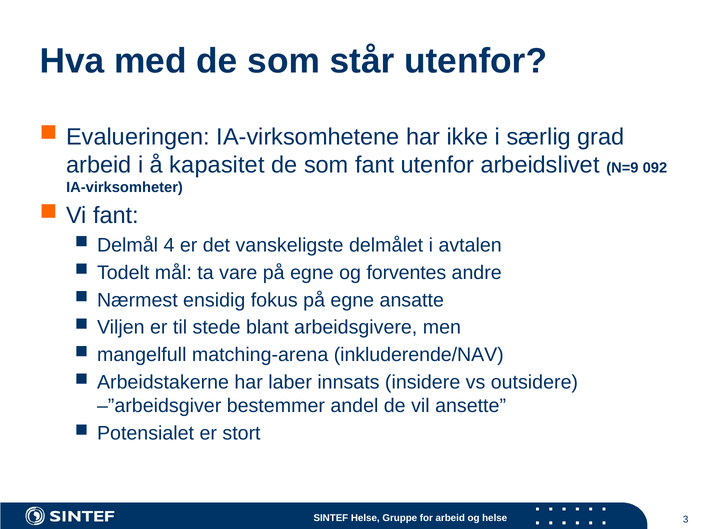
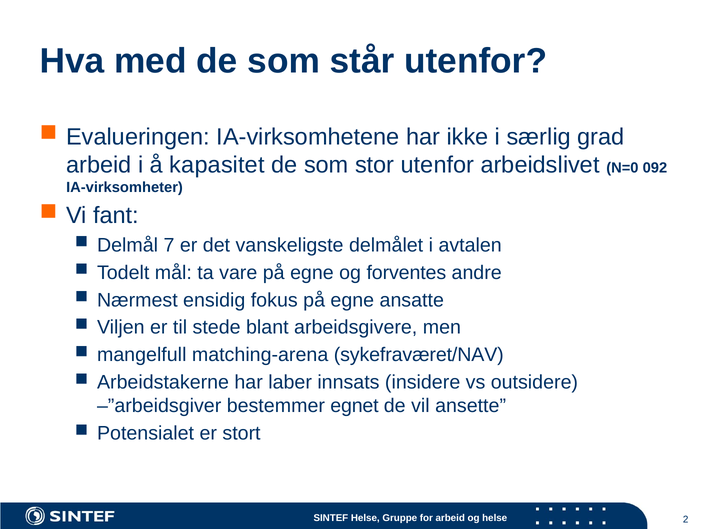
som fant: fant -> stor
N=9: N=9 -> N=0
4: 4 -> 7
inkluderende/NAV: inkluderende/NAV -> sykefraværet/NAV
andel: andel -> egnet
3: 3 -> 2
